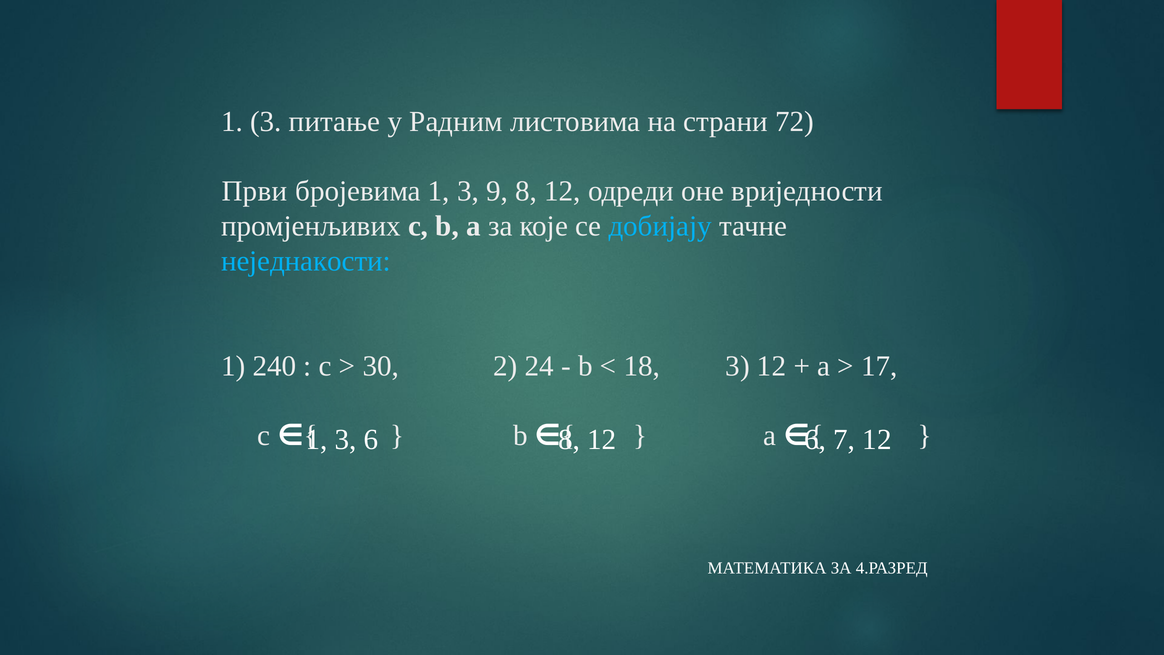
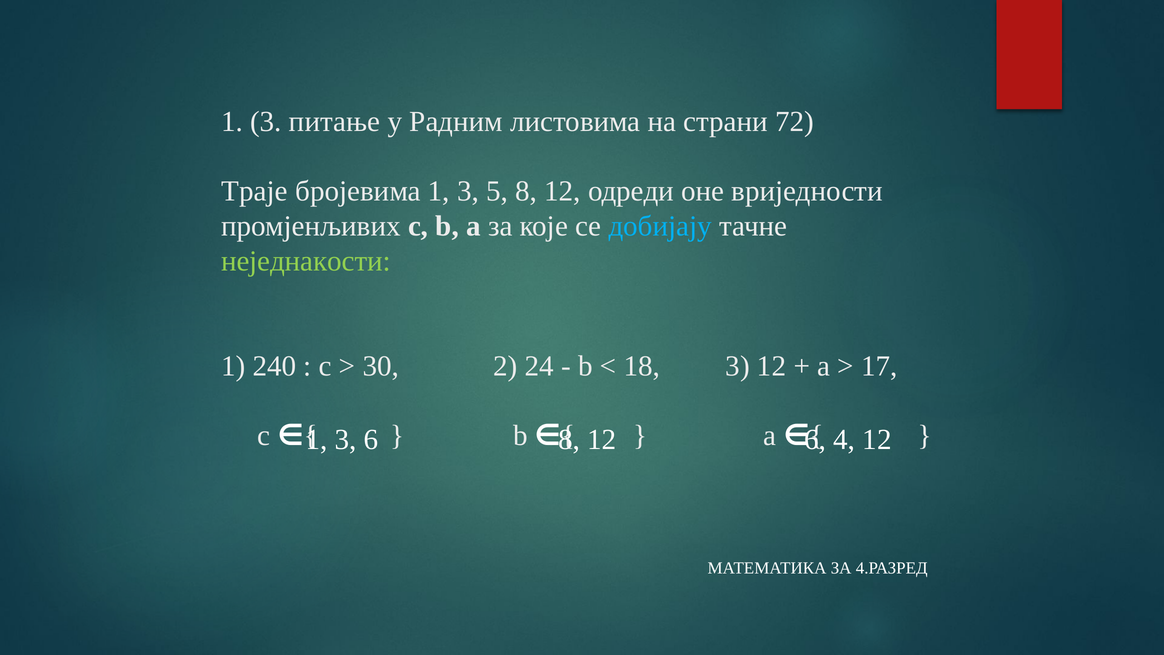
Први: Први -> Траје
9: 9 -> 5
неједнакости colour: light blue -> light green
7: 7 -> 4
